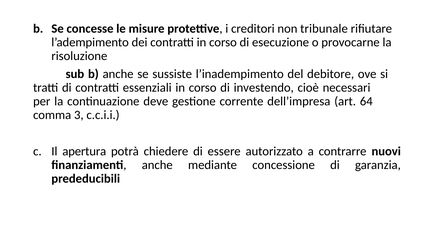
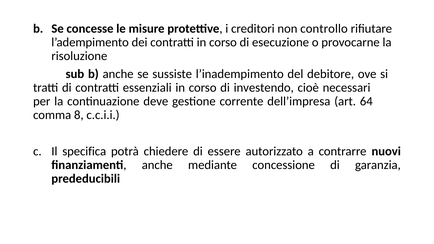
tribunale: tribunale -> controllo
3: 3 -> 8
apertura: apertura -> specifica
